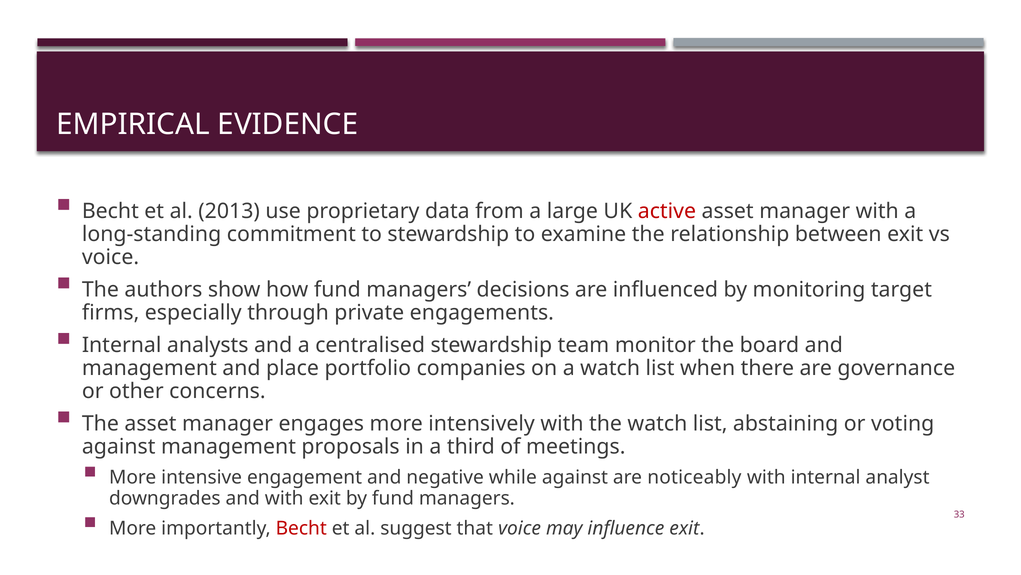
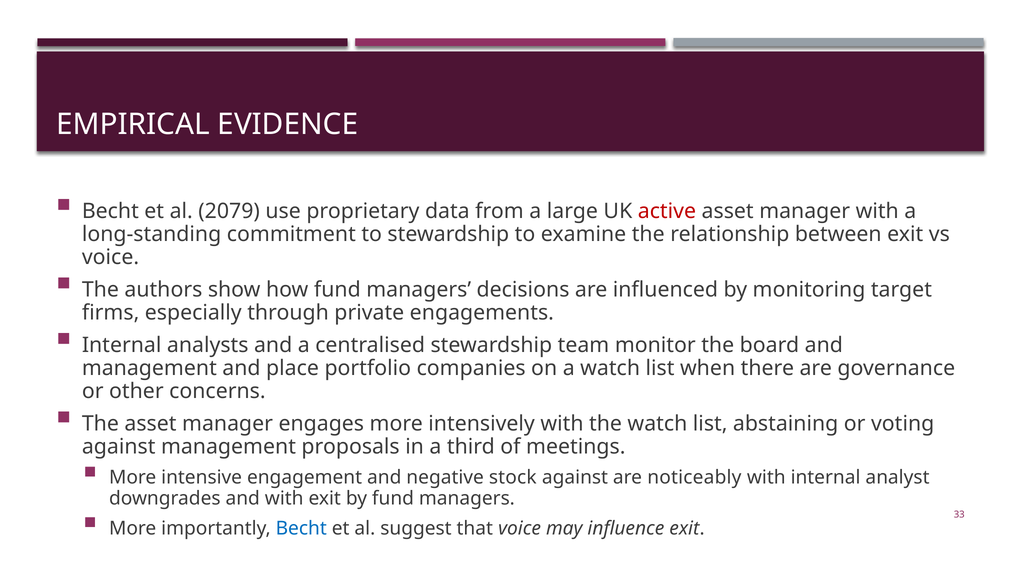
2013: 2013 -> 2079
while: while -> stock
Becht at (301, 528) colour: red -> blue
